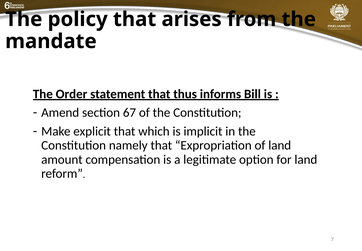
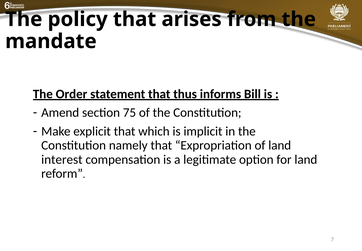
67: 67 -> 75
amount: amount -> interest
